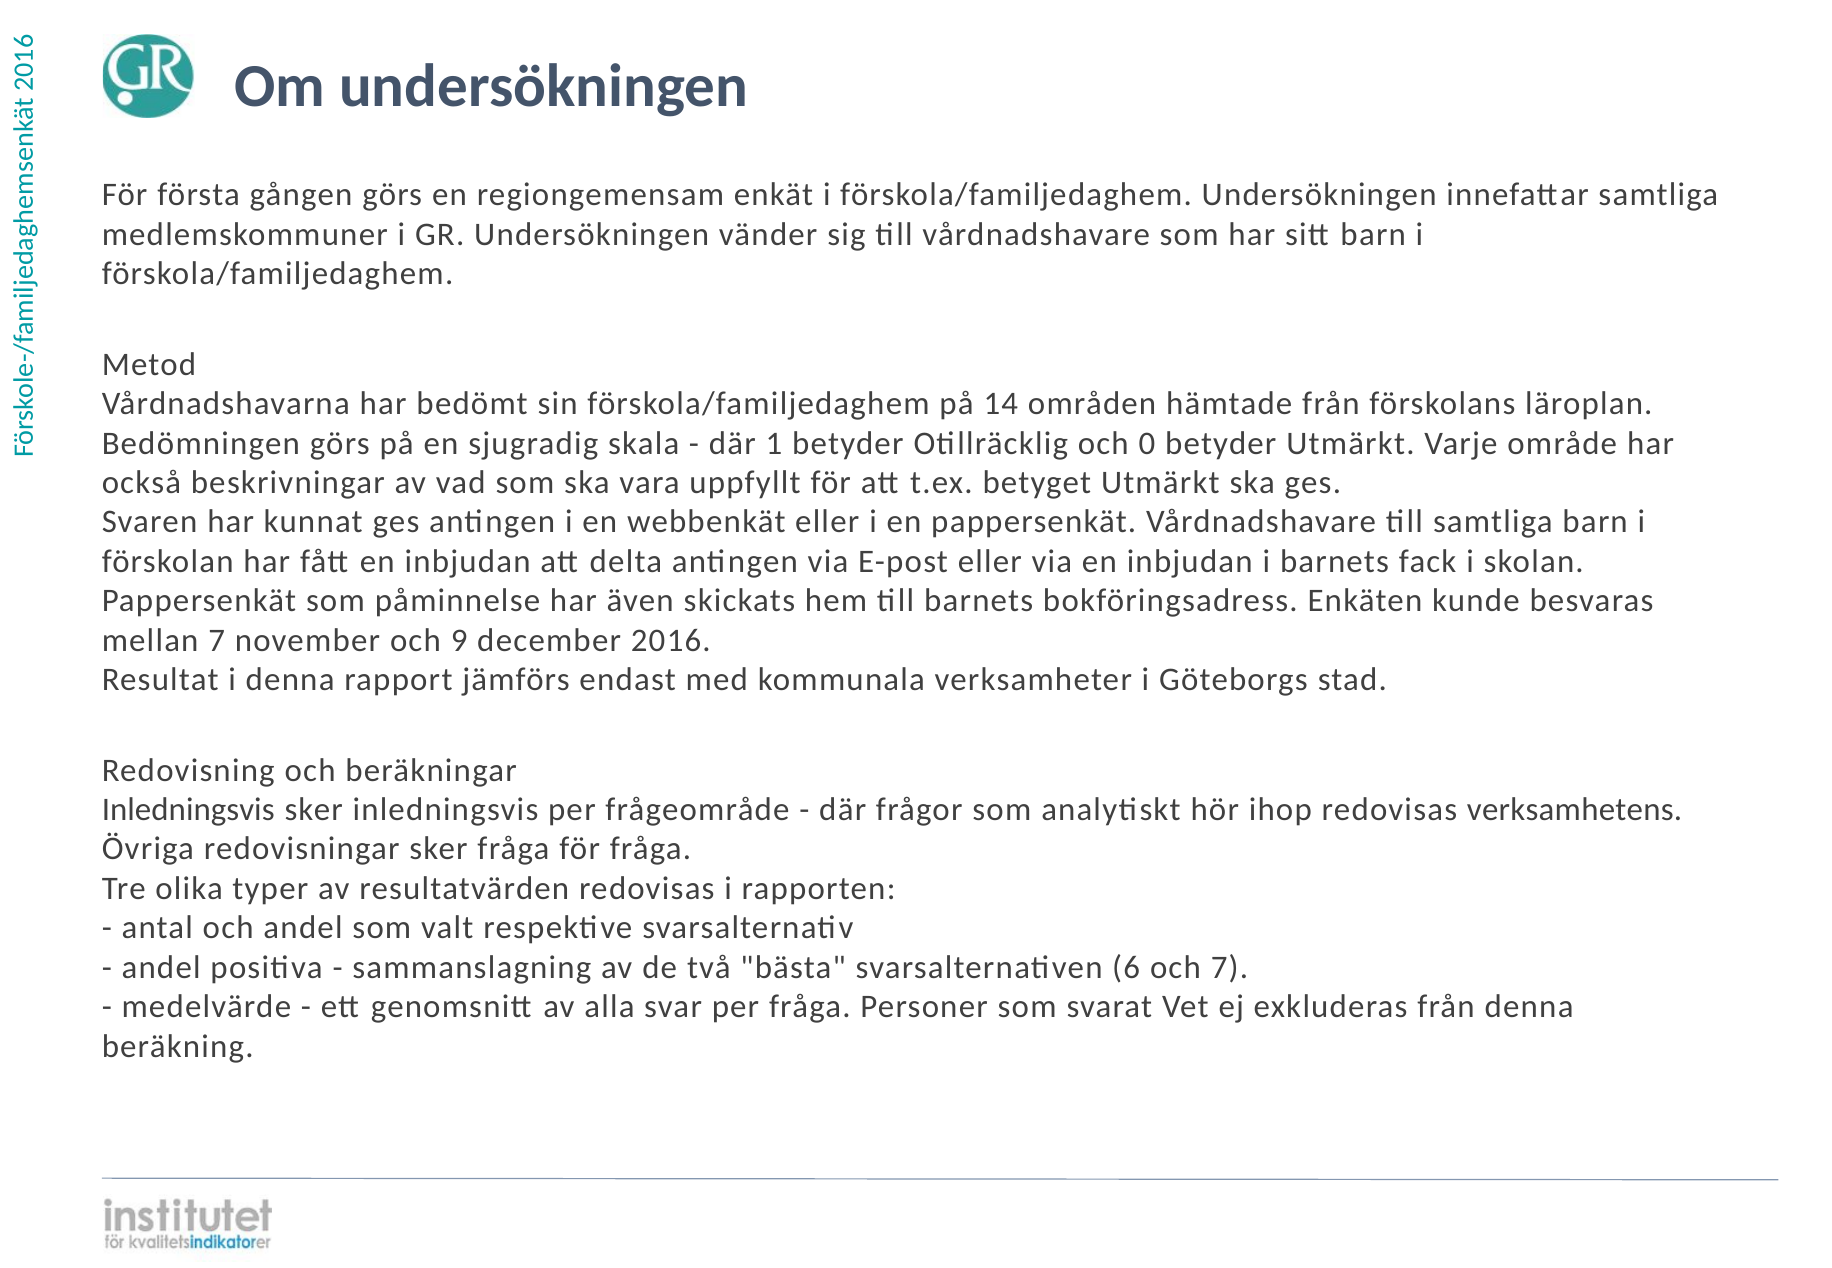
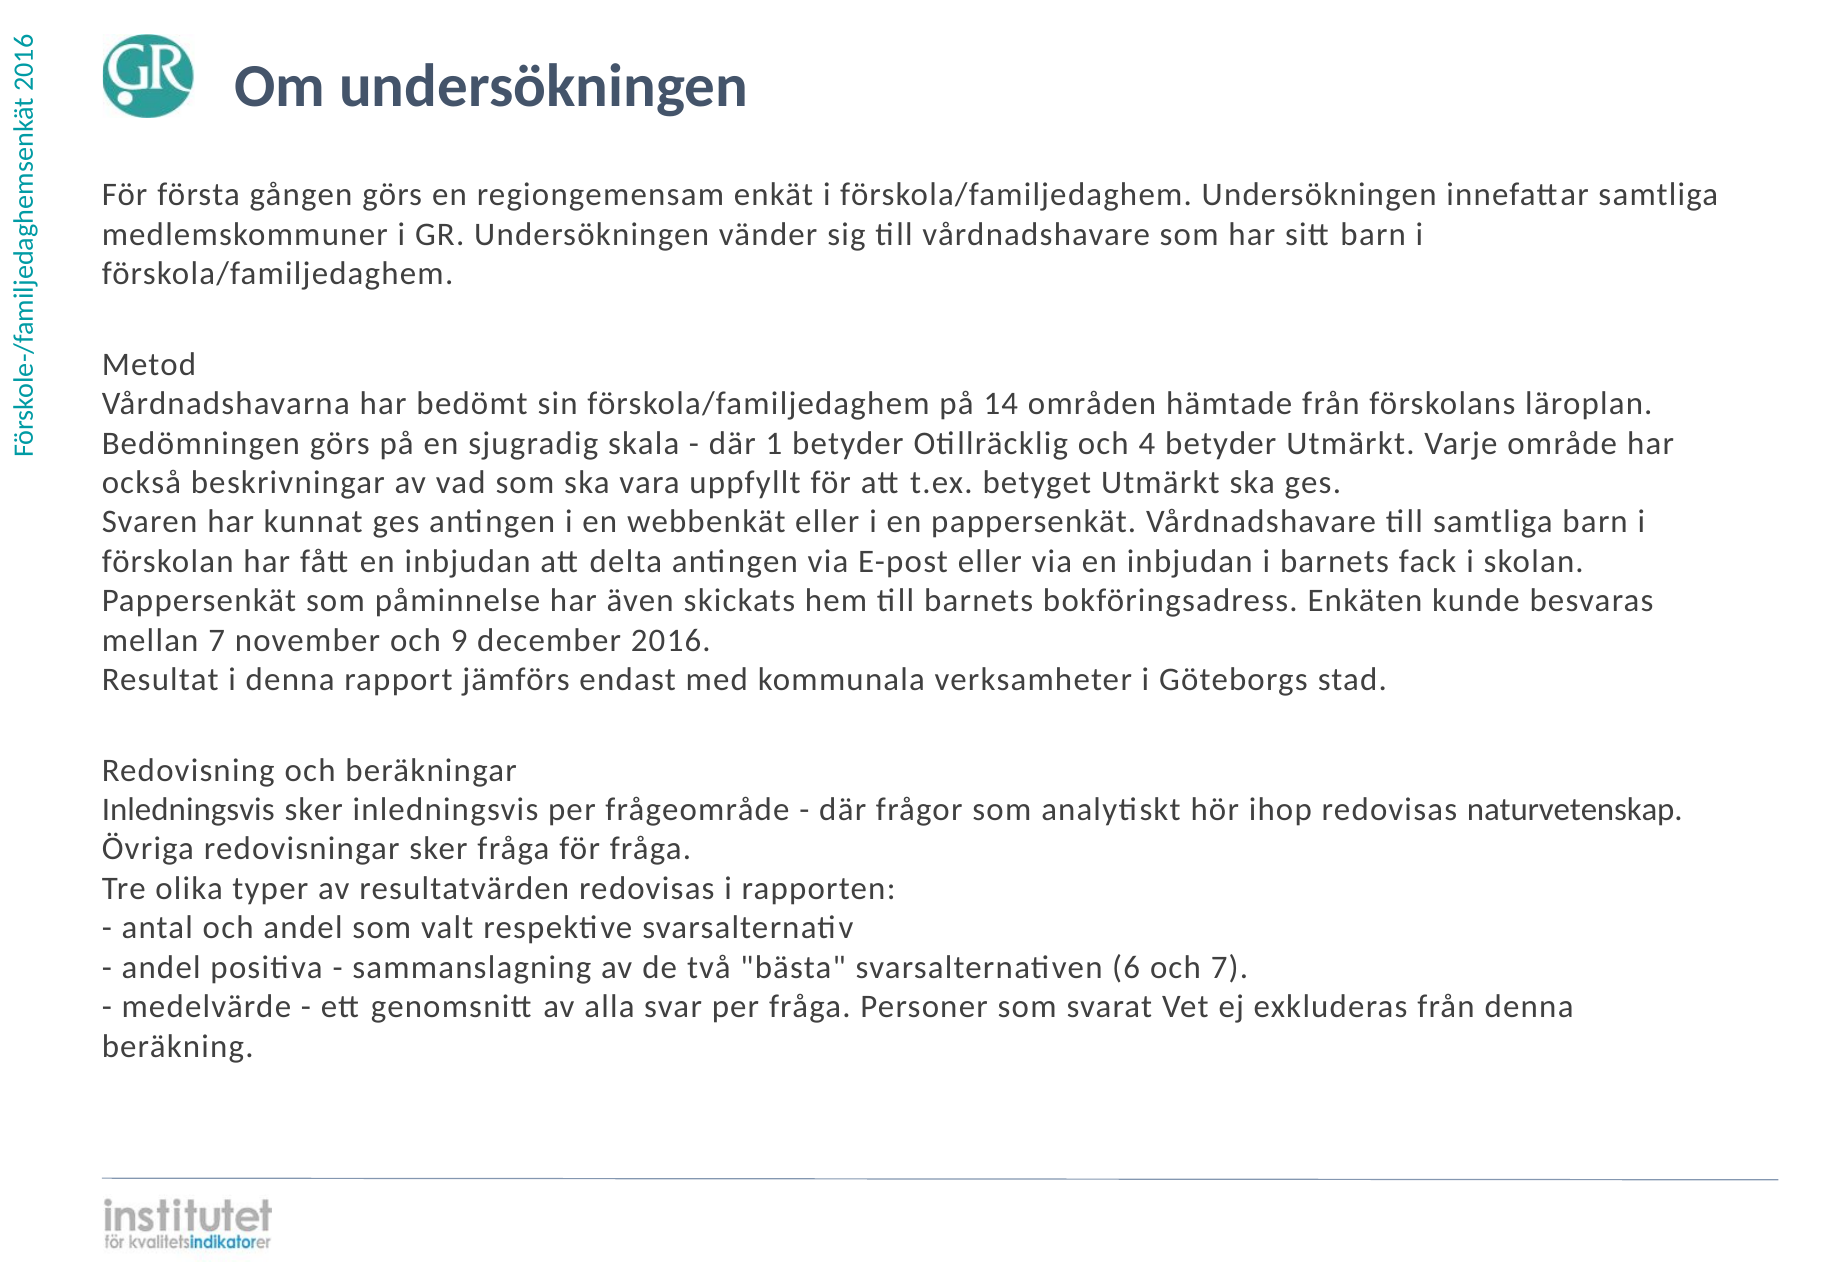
och 0: 0 -> 4
verksamhetens: verksamhetens -> naturvetenskap
